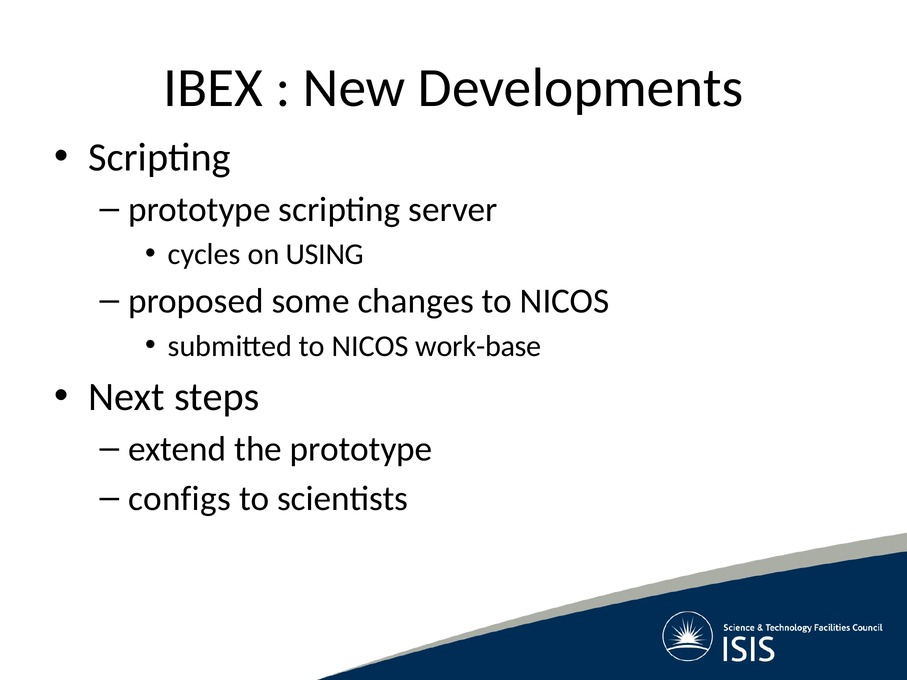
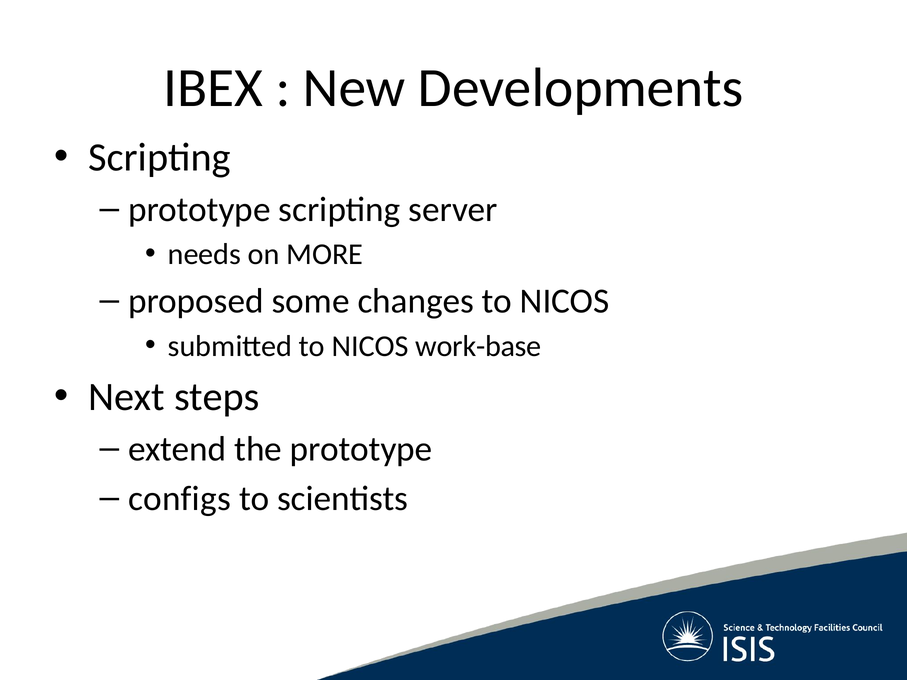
cycles: cycles -> needs
USING: USING -> MORE
